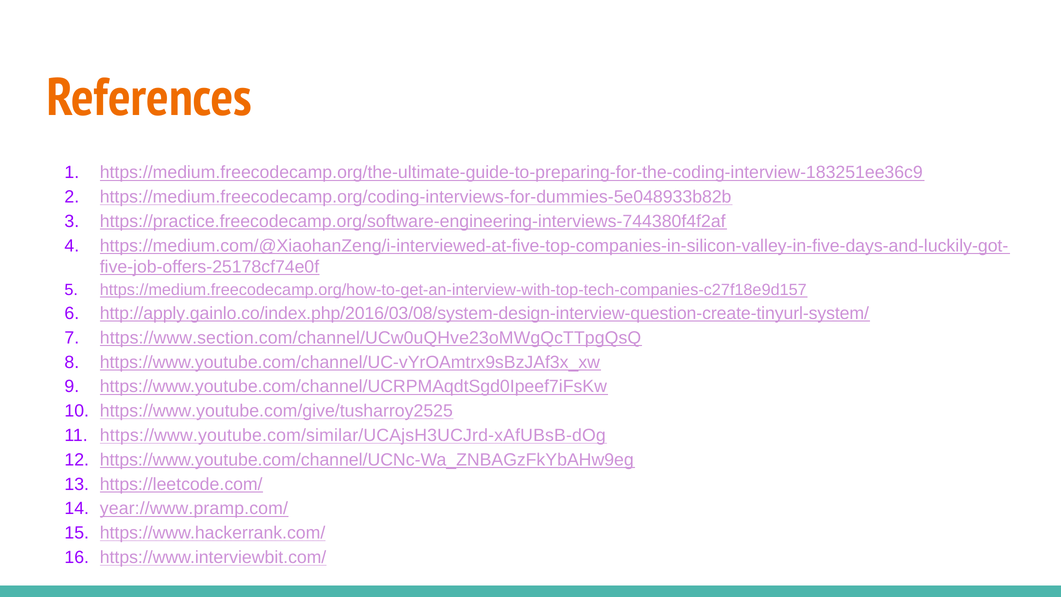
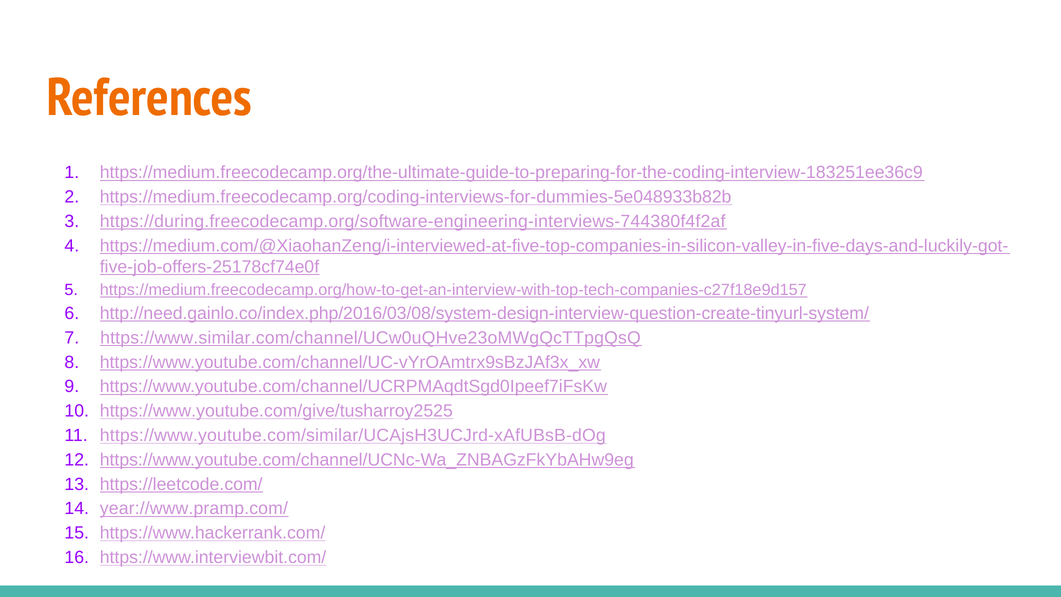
https://practice.freecodecamp.org/software-engineering-interviews-744380f4f2af: https://practice.freecodecamp.org/software-engineering-interviews-744380f4f2af -> https://during.freecodecamp.org/software-engineering-interviews-744380f4f2af
http://apply.gainlo.co/index.php/2016/03/08/system-design-interview-question-create-tinyurl-system/: http://apply.gainlo.co/index.php/2016/03/08/system-design-interview-question-create-tinyurl-system/ -> http://need.gainlo.co/index.php/2016/03/08/system-design-interview-question-create-tinyurl-system/
https://www.section.com/channel/UCw0uQHve23oMWgQcTTpgQsQ: https://www.section.com/channel/UCw0uQHve23oMWgQcTTpgQsQ -> https://www.similar.com/channel/UCw0uQHve23oMWgQcTTpgQsQ
